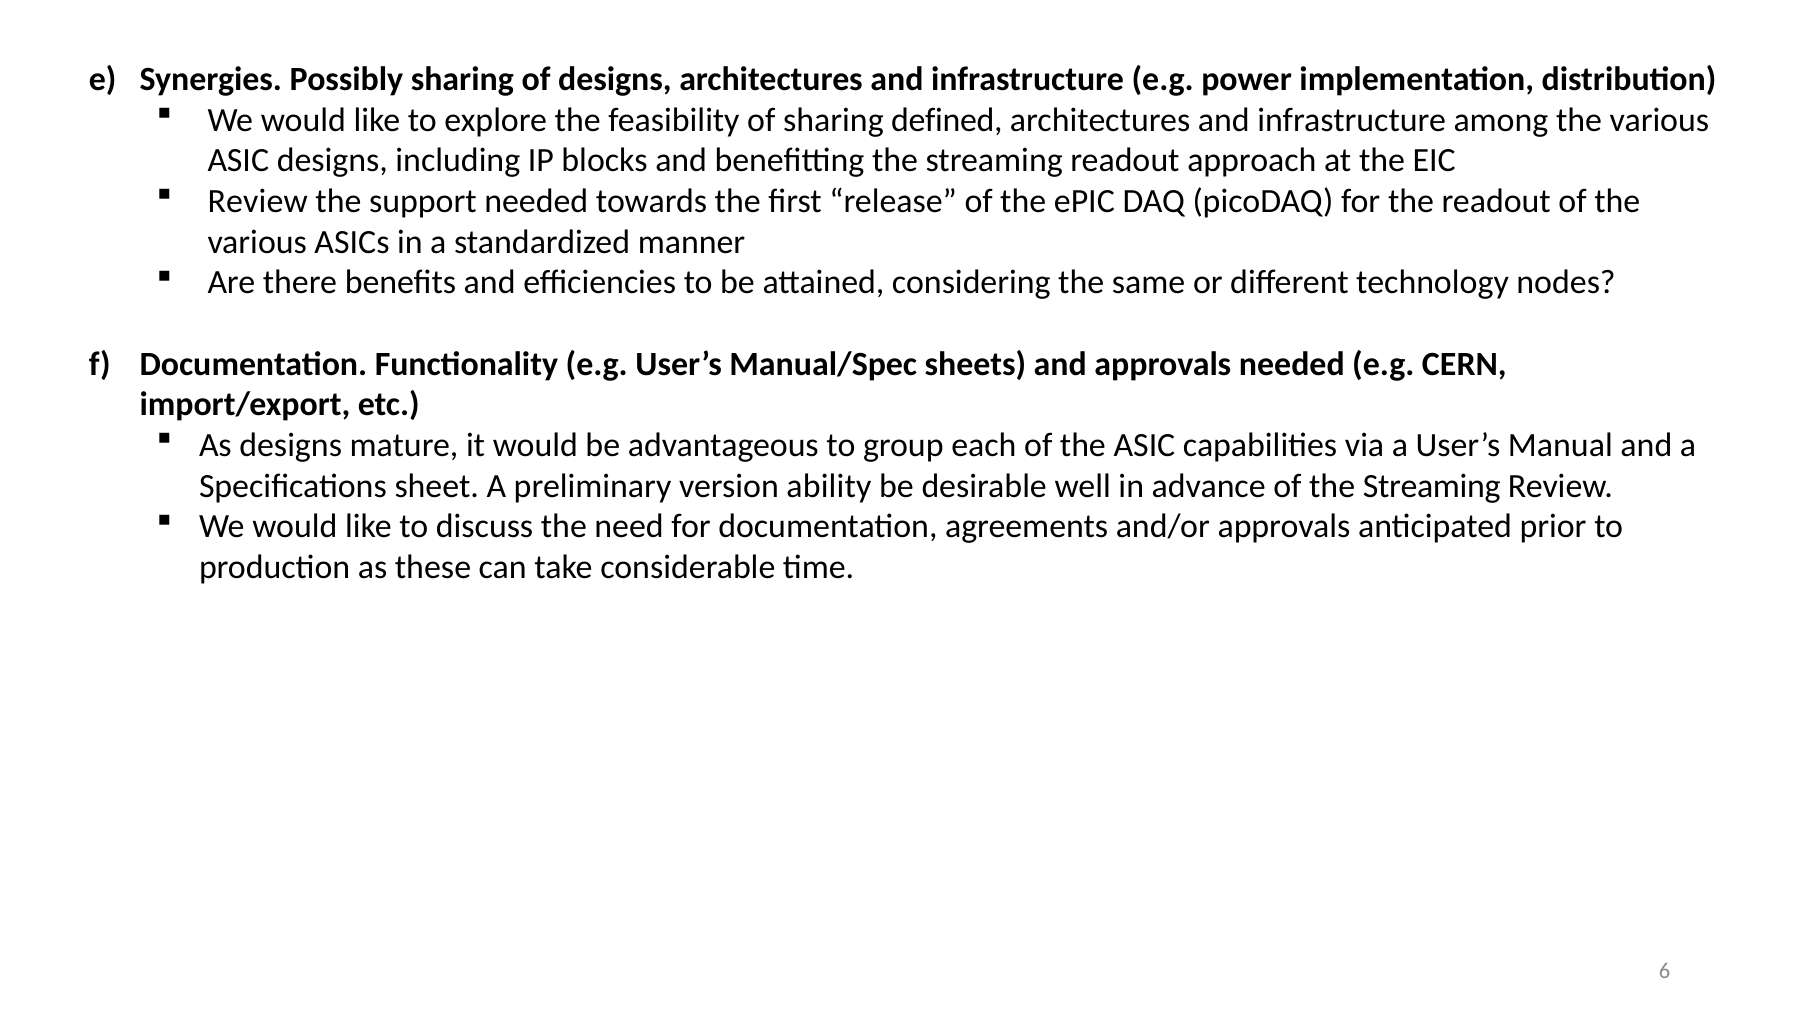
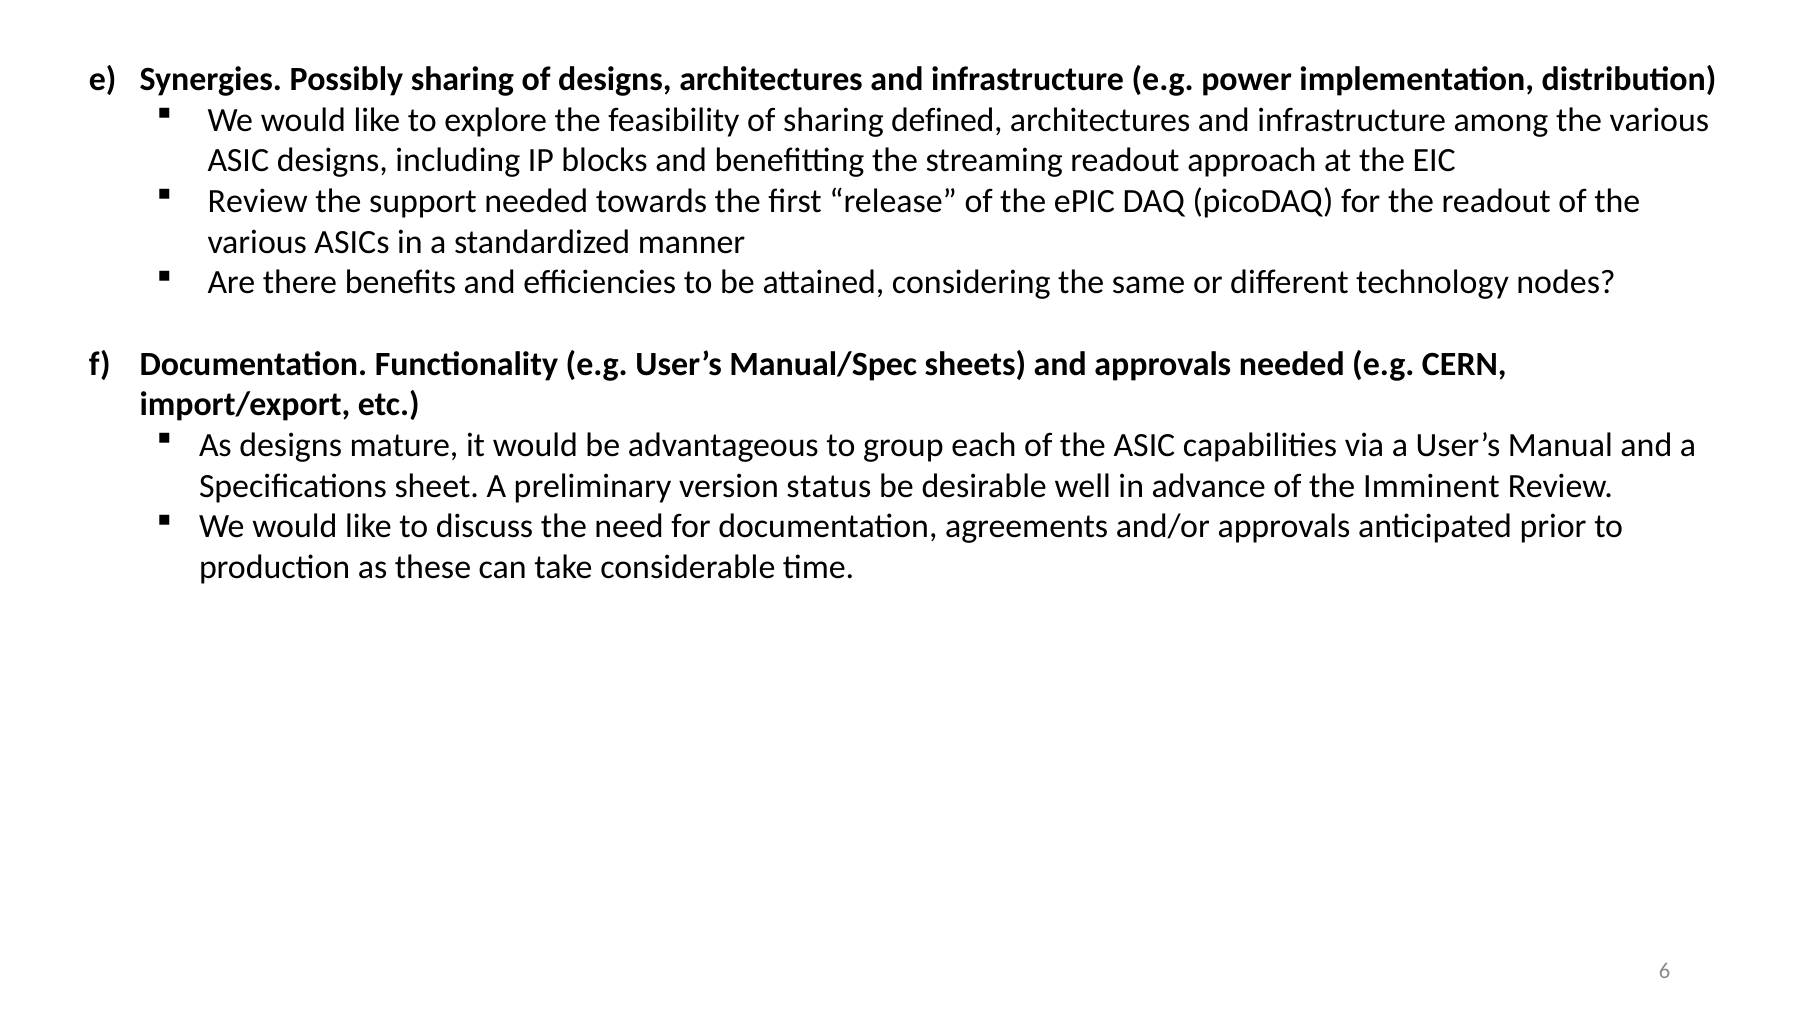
ability: ability -> status
of the Streaming: Streaming -> Imminent
